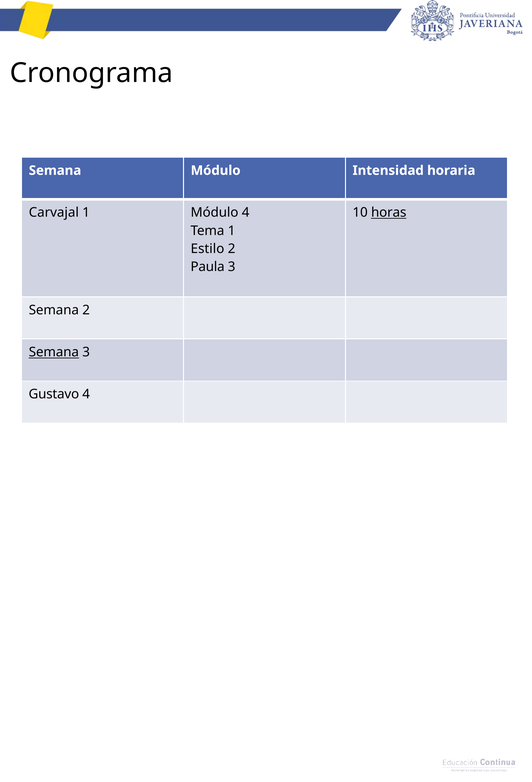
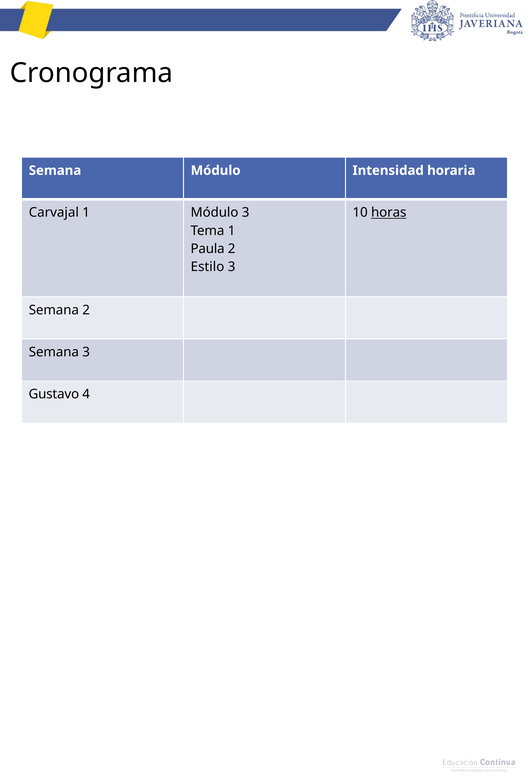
Módulo 4: 4 -> 3
Estilo: Estilo -> Paula
Paula: Paula -> Estilo
Semana at (54, 352) underline: present -> none
